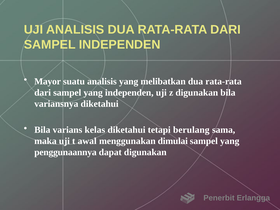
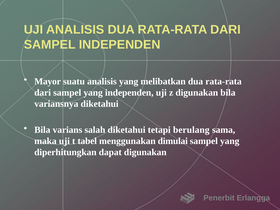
kelas: kelas -> salah
awal: awal -> tabel
penggunaannya: penggunaannya -> diperhitungkan
